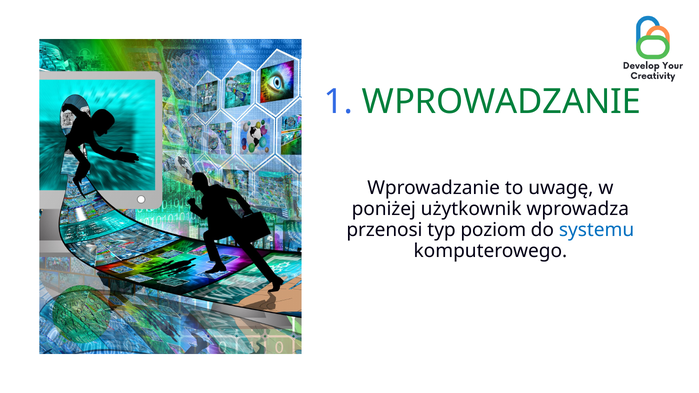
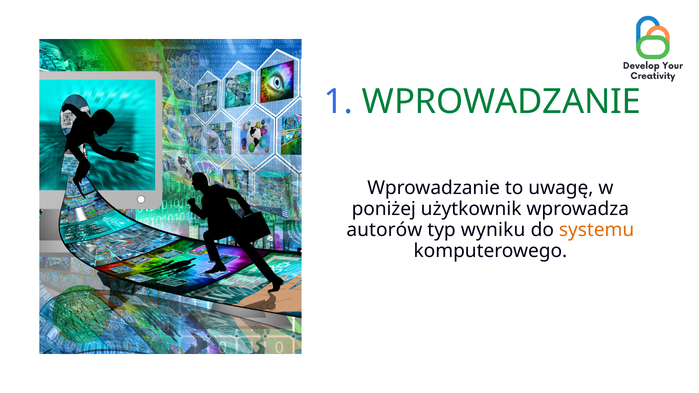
przenosi: przenosi -> autorów
poziom: poziom -> wyniku
systemu colour: blue -> orange
